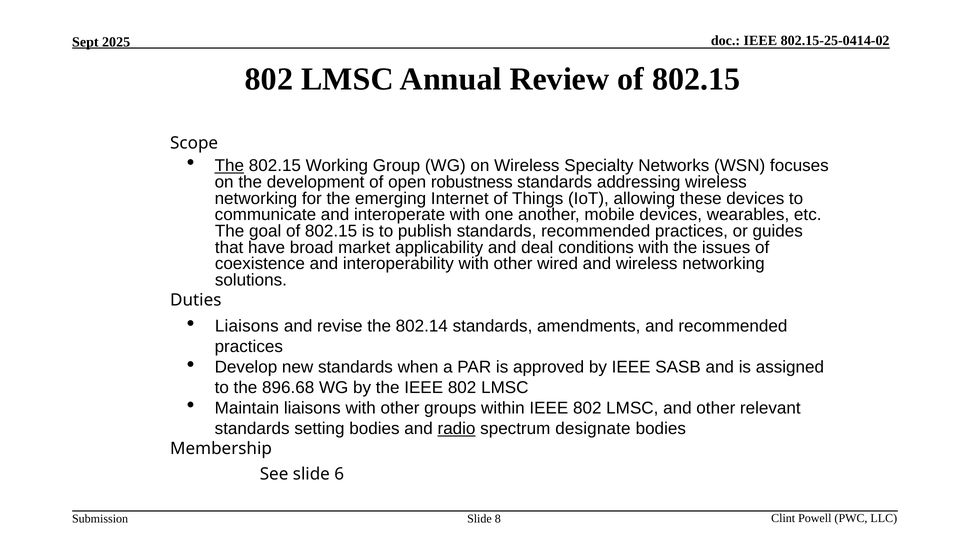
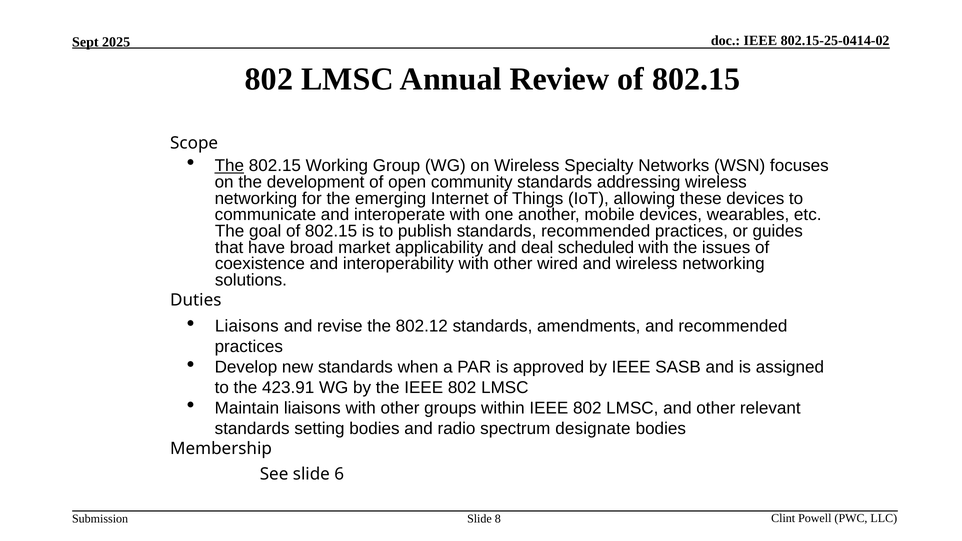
robustness: robustness -> community
conditions: conditions -> scheduled
802.14: 802.14 -> 802.12
896.68: 896.68 -> 423.91
radio underline: present -> none
